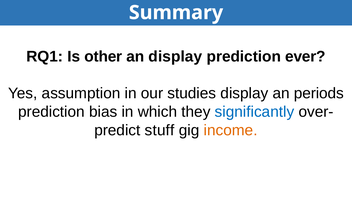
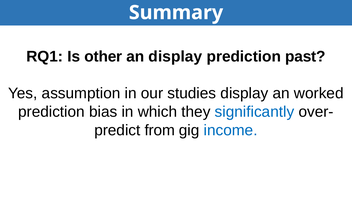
ever: ever -> past
periods: periods -> worked
stuff: stuff -> from
income colour: orange -> blue
